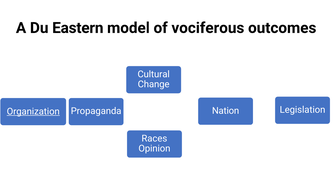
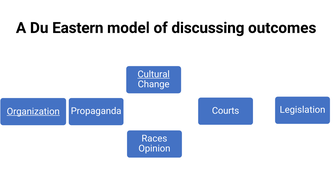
vociferous: vociferous -> discussing
Cultural underline: none -> present
Nation: Nation -> Courts
